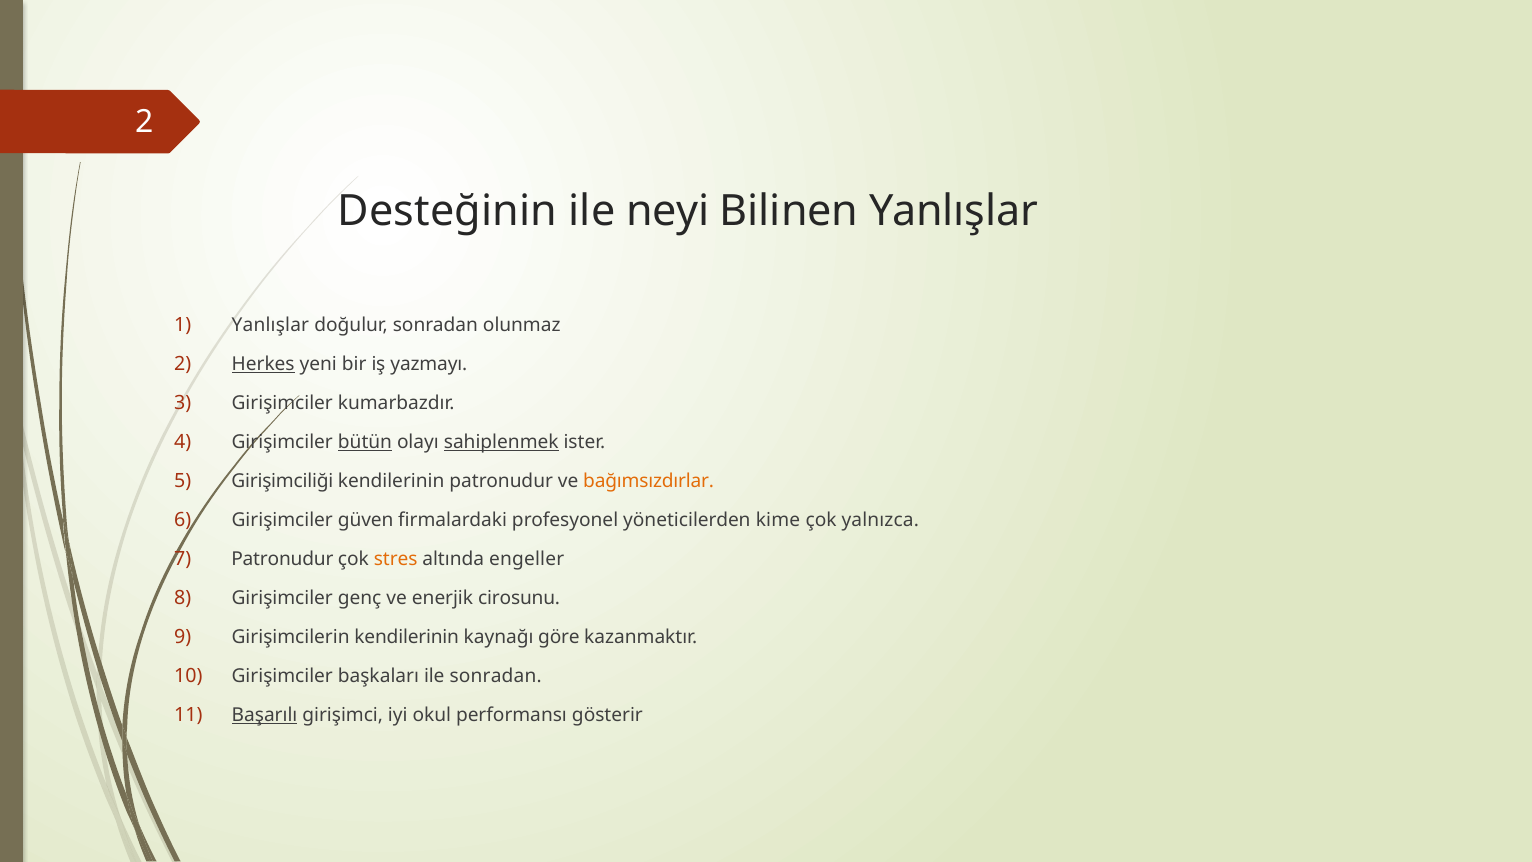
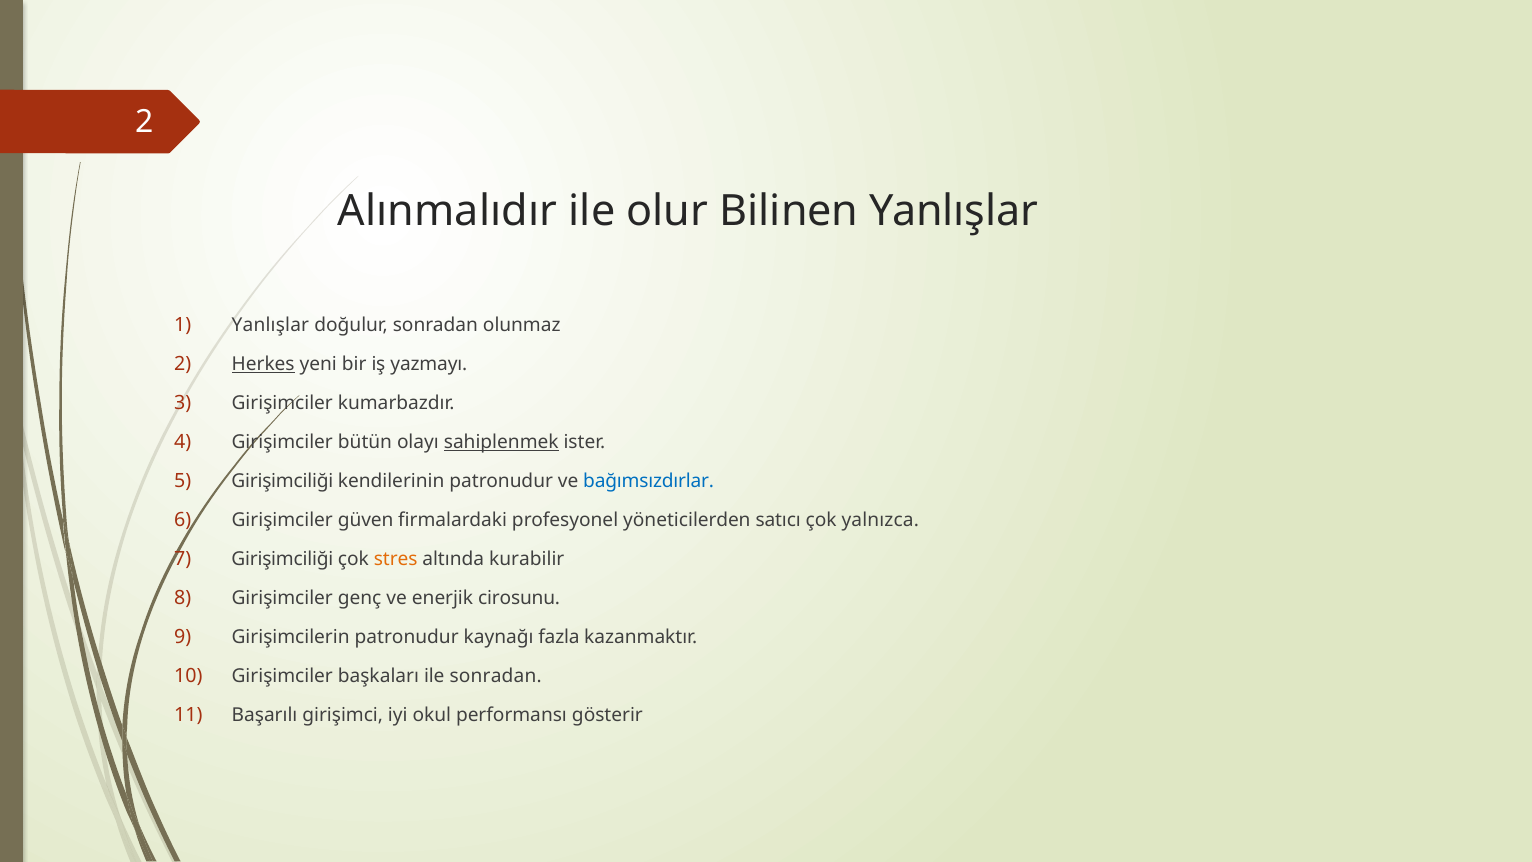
Desteğinin: Desteğinin -> Alınmalıdır
neyi: neyi -> olur
bütün underline: present -> none
bağımsızdırlar colour: orange -> blue
kime: kime -> satıcı
Patronudur at (282, 559): Patronudur -> Girişimciliği
engeller: engeller -> kurabilir
Girişimcilerin kendilerinin: kendilerinin -> patronudur
göre: göre -> fazla
Başarılı underline: present -> none
